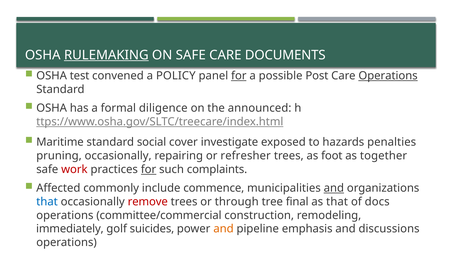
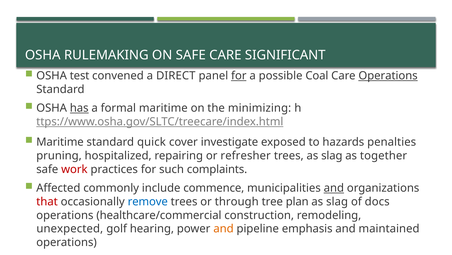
RULEMAKING underline: present -> none
DOCUMENTS: DOCUMENTS -> SIGNIFICANT
POLICY: POLICY -> DIRECT
Post: Post -> Coal
has underline: none -> present
formal diligence: diligence -> maritime
announced: announced -> minimizing
social: social -> quick
pruning occasionally: occasionally -> hospitalized
trees as foot: foot -> slag
for at (149, 169) underline: present -> none
that at (47, 201) colour: blue -> red
remove colour: red -> blue
final: final -> plan
that at (337, 201): that -> slag
committee/commercial: committee/commercial -> healthcare/commercial
immediately: immediately -> unexpected
suicides: suicides -> hearing
discussions: discussions -> maintained
